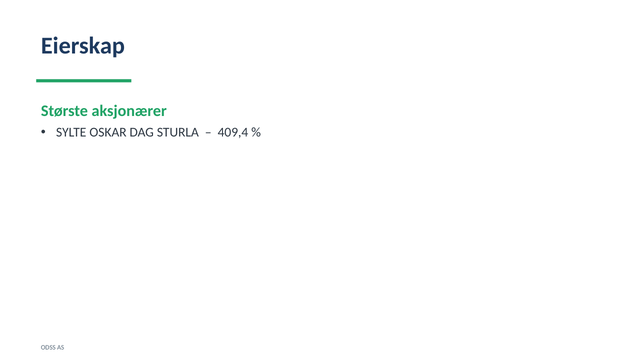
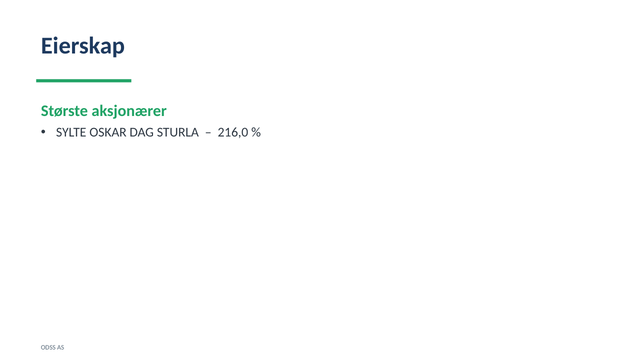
409,4: 409,4 -> 216,0
